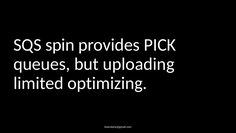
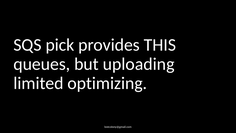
spin: spin -> pick
PICK: PICK -> THIS
